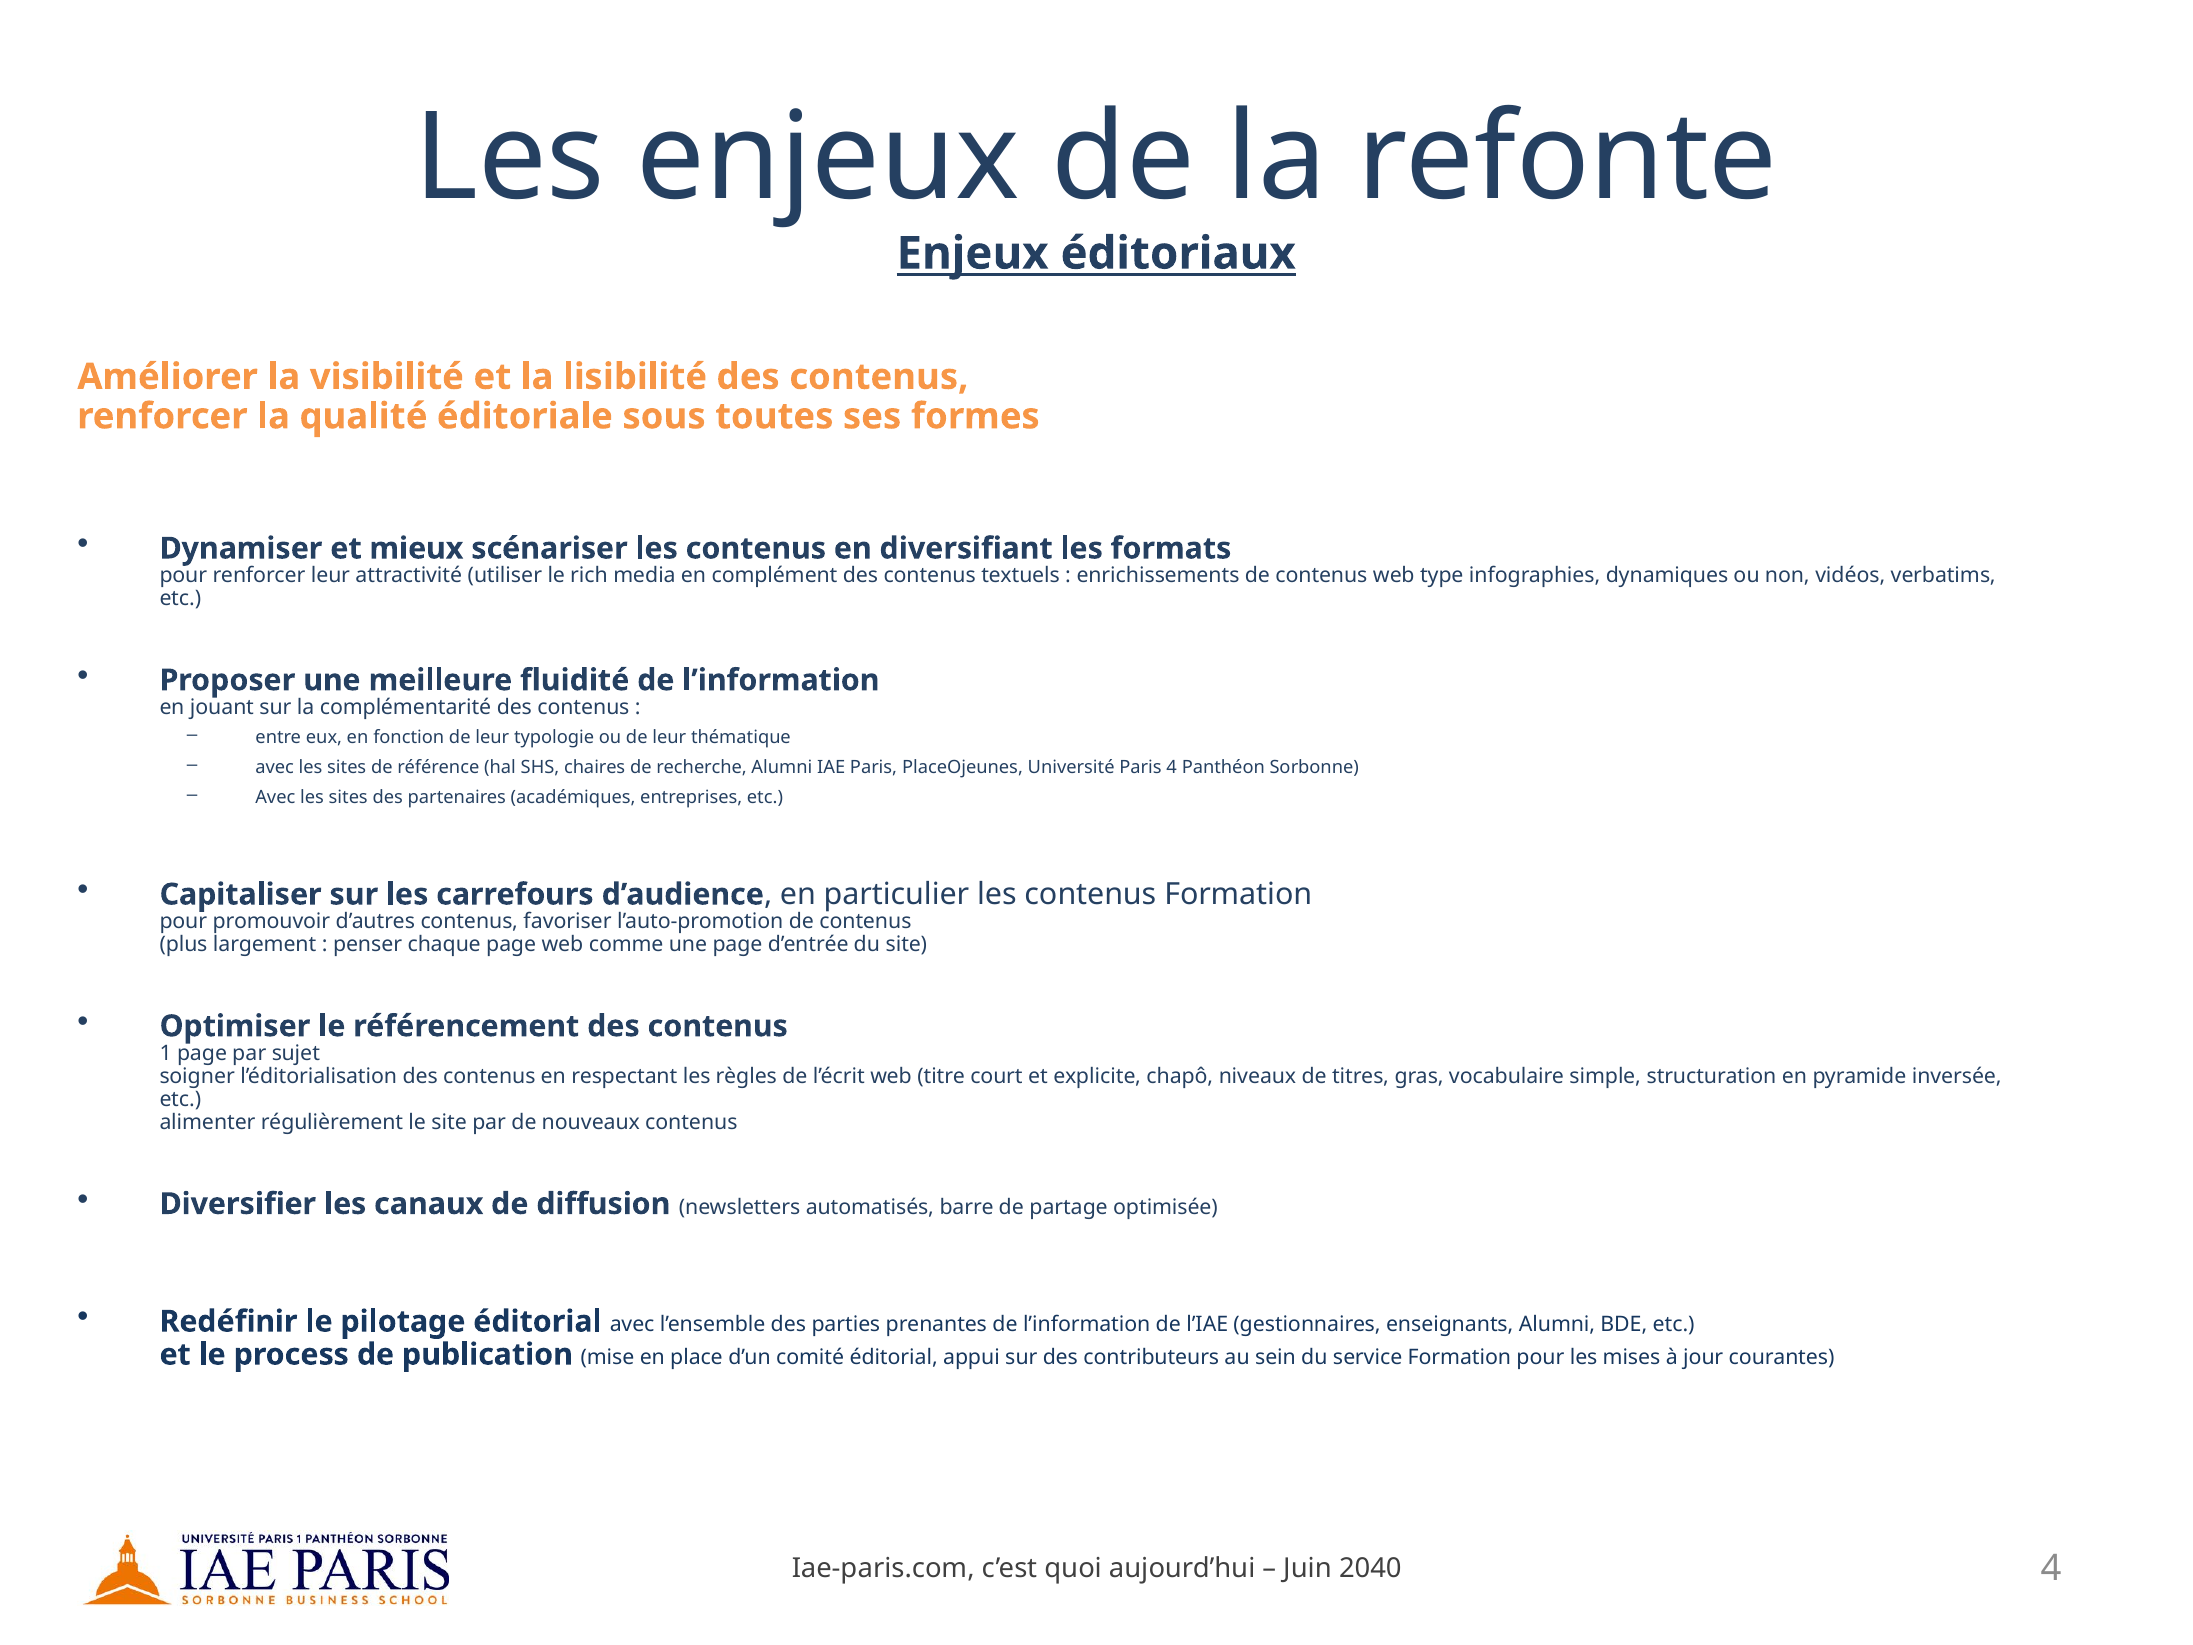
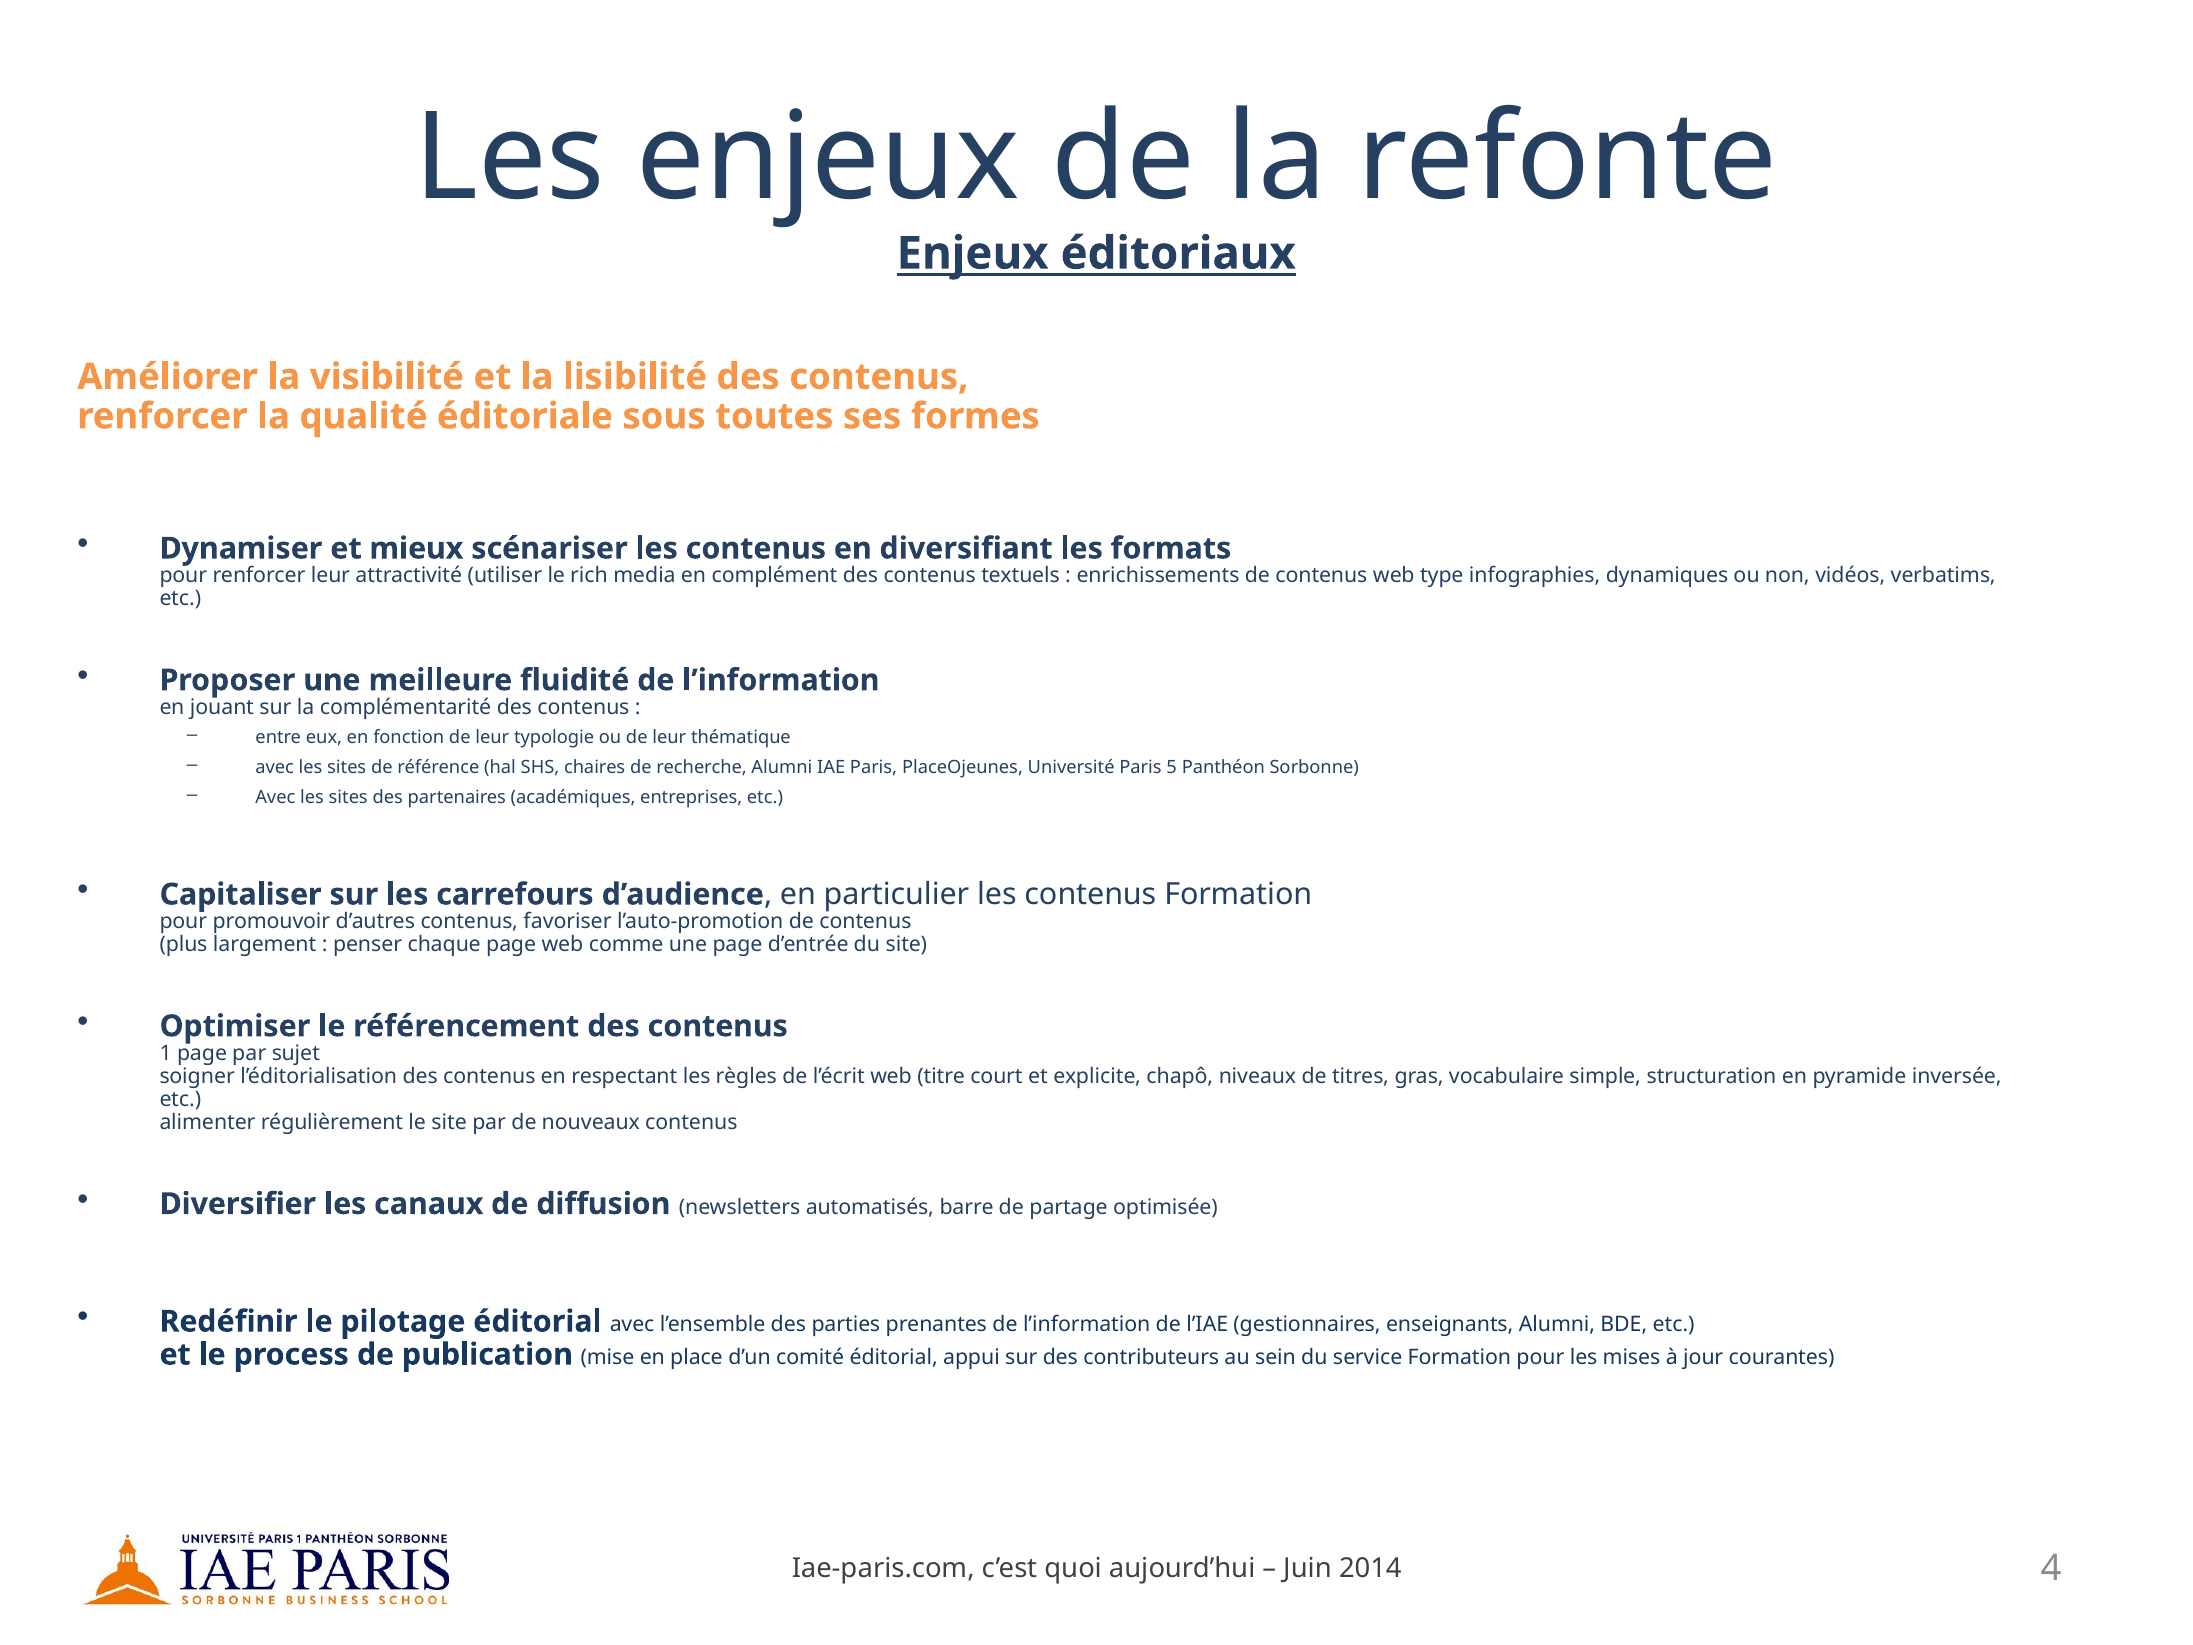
Paris 4: 4 -> 5
2040: 2040 -> 2014
